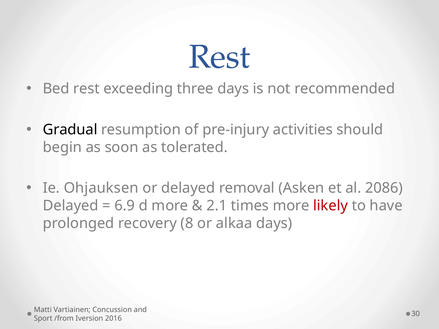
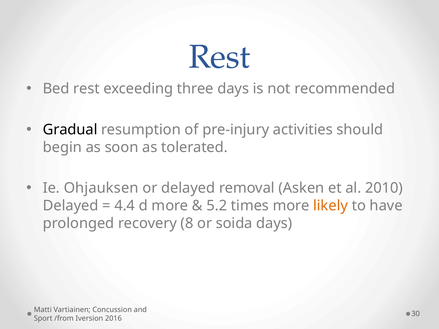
2086: 2086 -> 2010
6.9: 6.9 -> 4.4
2.1: 2.1 -> 5.2
likely colour: red -> orange
alkaa: alkaa -> soida
